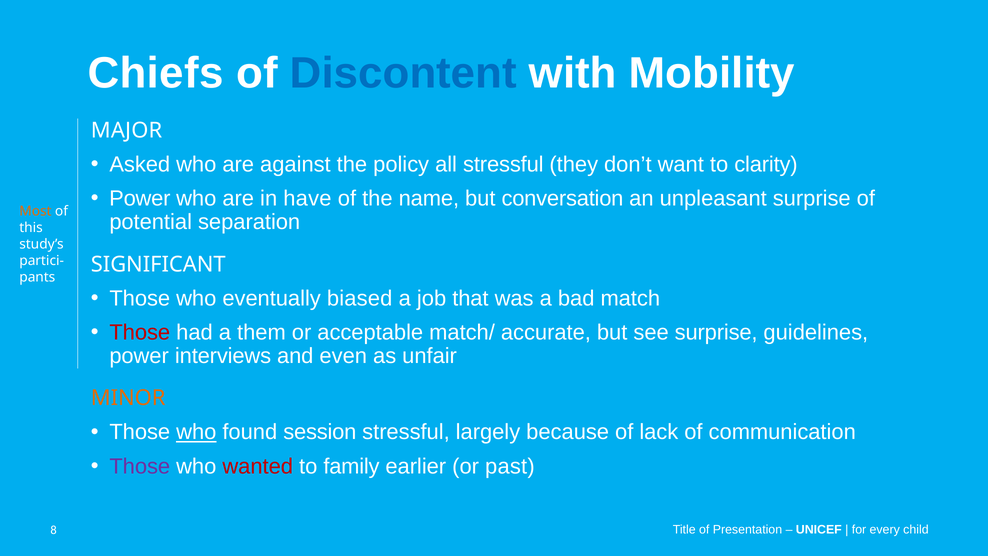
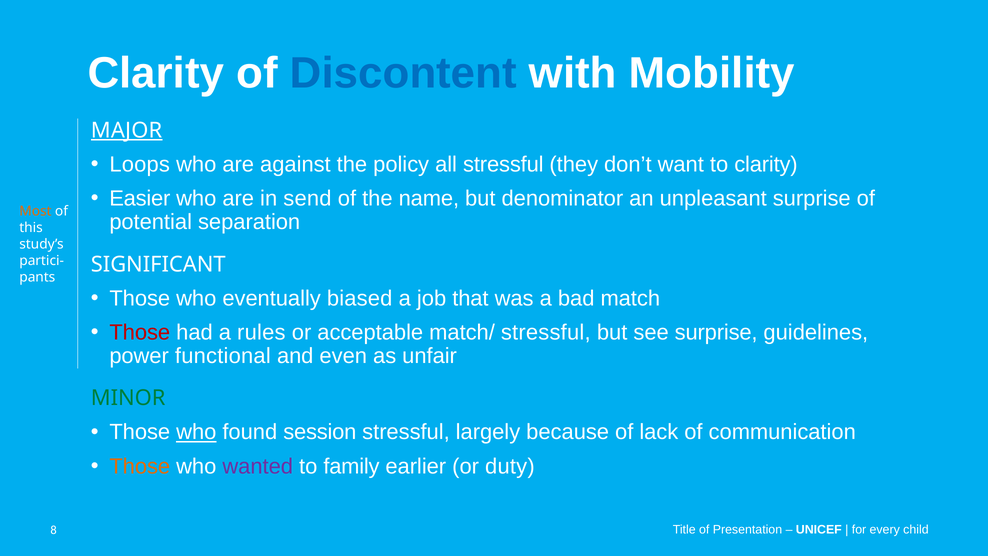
Chiefs at (156, 73): Chiefs -> Clarity
MAJOR underline: none -> present
Asked: Asked -> Loops
Power at (140, 198): Power -> Easier
have: have -> send
conversation: conversation -> denominator
them: them -> rules
match/ accurate: accurate -> stressful
interviews: interviews -> functional
MINOR colour: orange -> green
Those at (140, 466) colour: purple -> orange
wanted colour: red -> purple
past: past -> duty
